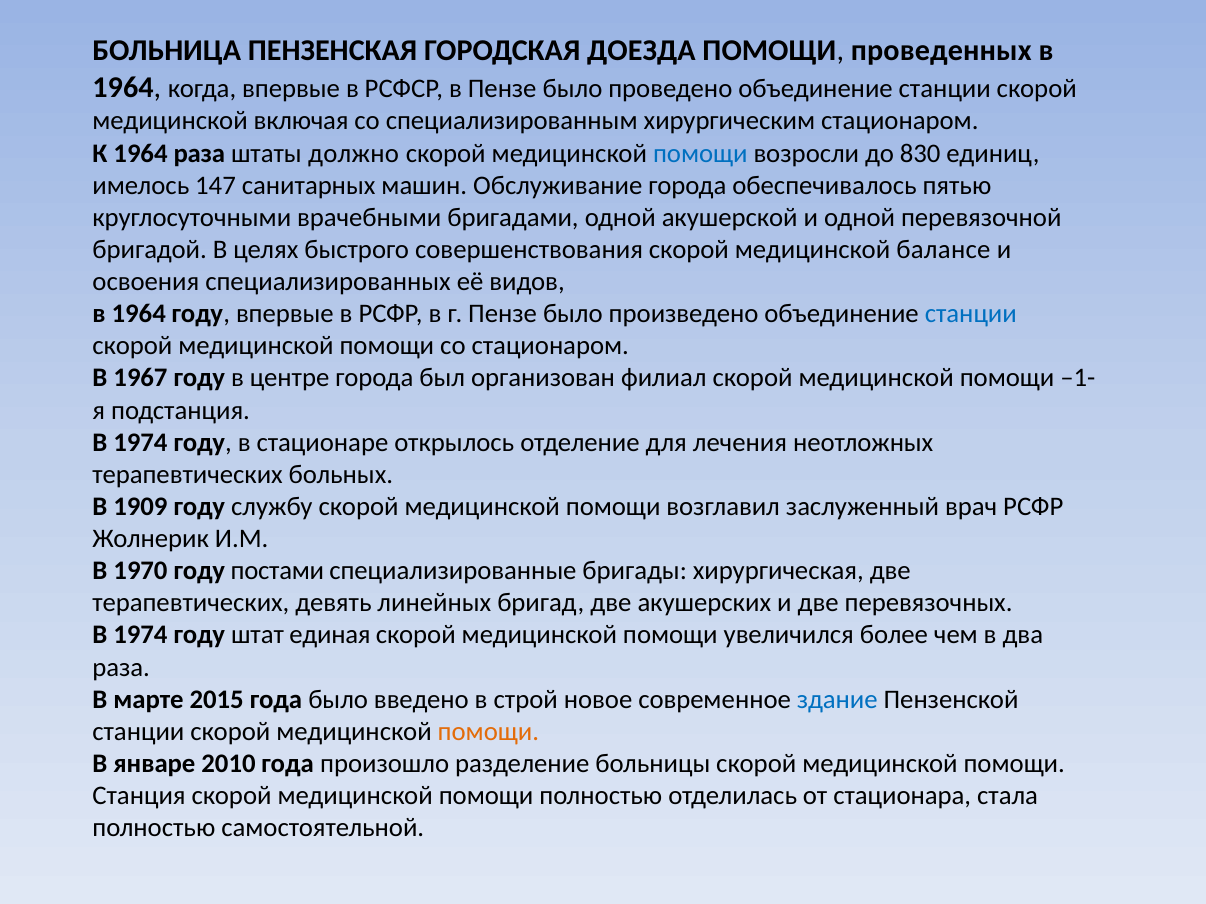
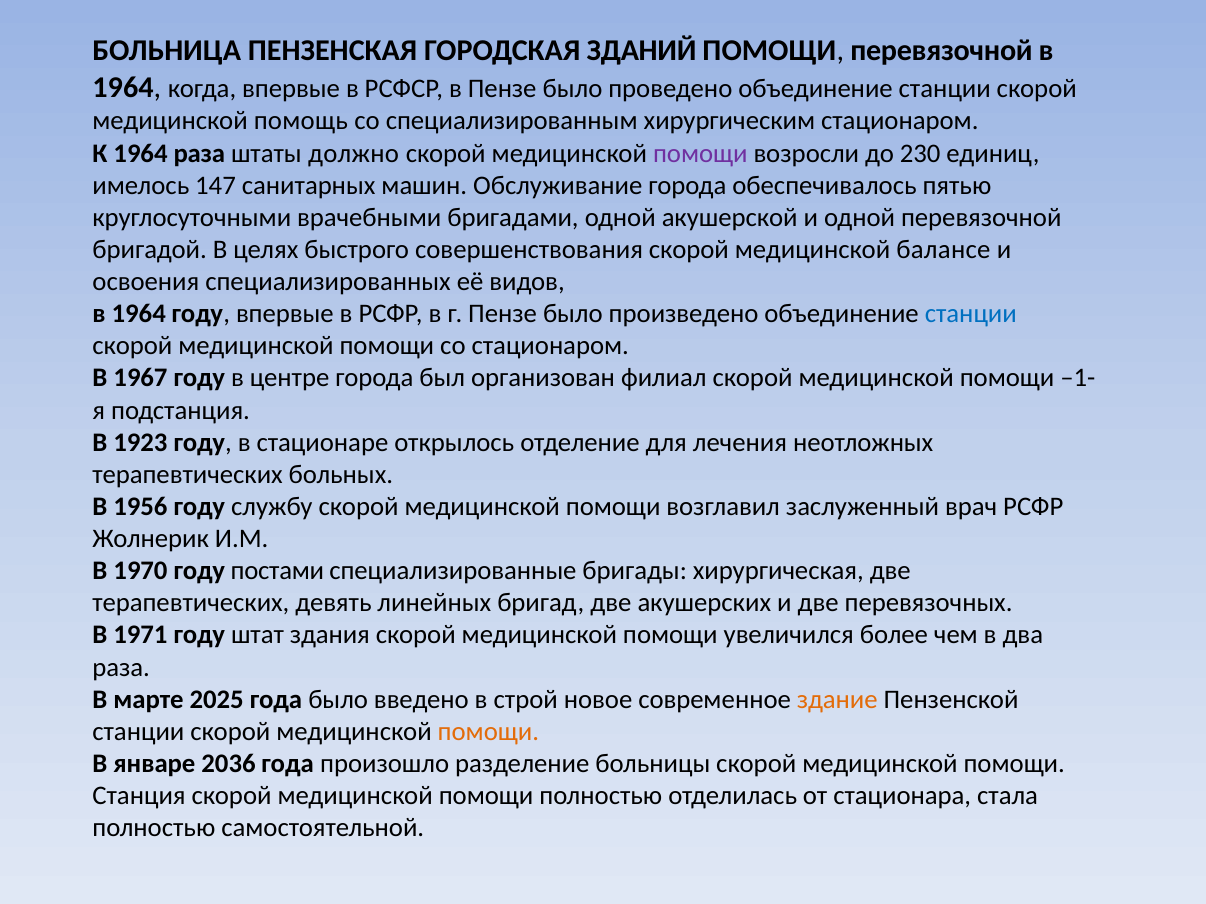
ДОЕЗДА: ДОЕЗДА -> ЗДАНИЙ
ПОМОЩИ проведенных: проведенных -> перевязочной
включая: включая -> помощь
помощи at (700, 153) colour: blue -> purple
830: 830 -> 230
1974 at (140, 443): 1974 -> 1923
1909: 1909 -> 1956
1974 at (140, 635): 1974 -> 1971
единая: единая -> здания
2015: 2015 -> 2025
здание colour: blue -> orange
2010: 2010 -> 2036
